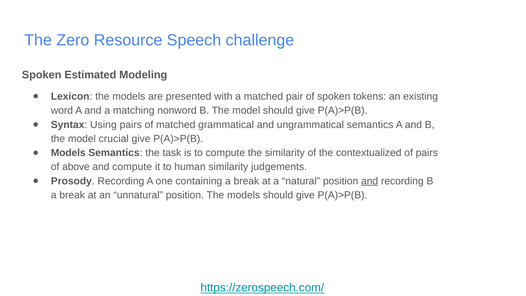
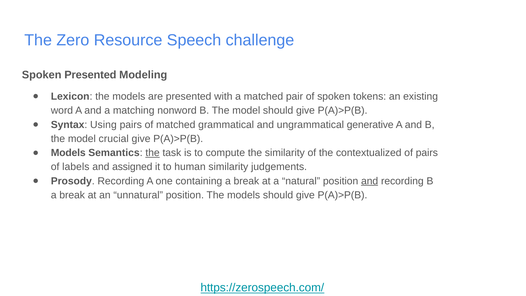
Spoken Estimated: Estimated -> Presented
ungrammatical semantics: semantics -> generative
the at (153, 153) underline: none -> present
above: above -> labels
and compute: compute -> assigned
